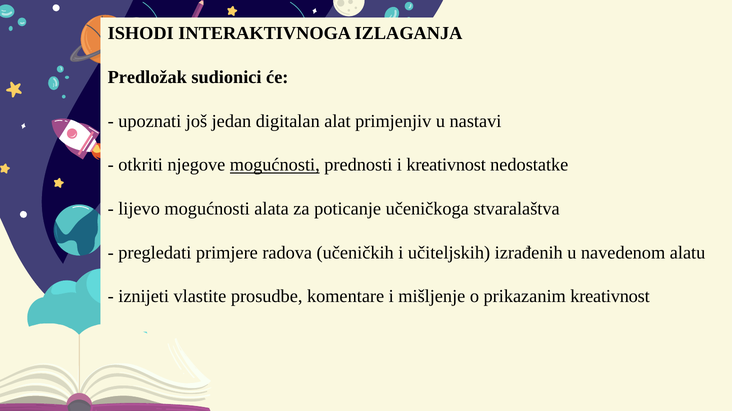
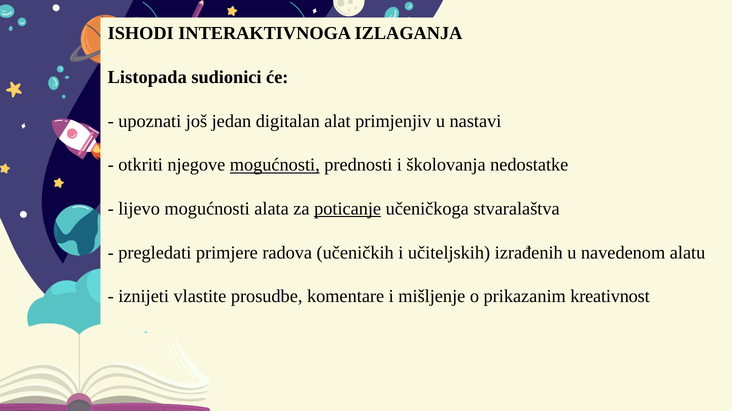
Predložak: Predložak -> Listopada
i kreativnost: kreativnost -> školovanja
poticanje underline: none -> present
